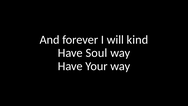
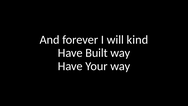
Soul: Soul -> Built
